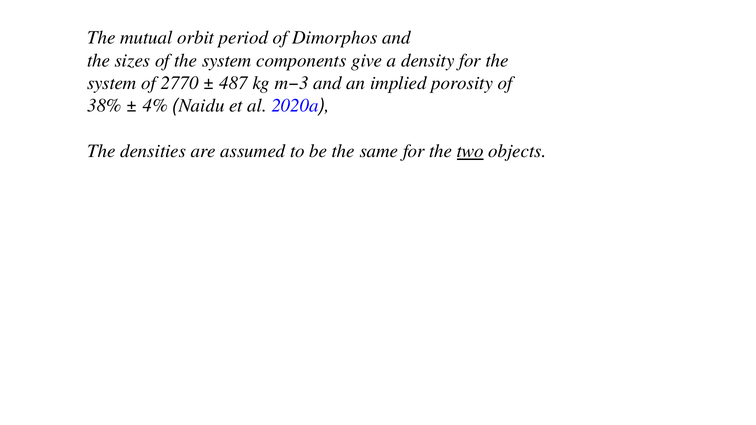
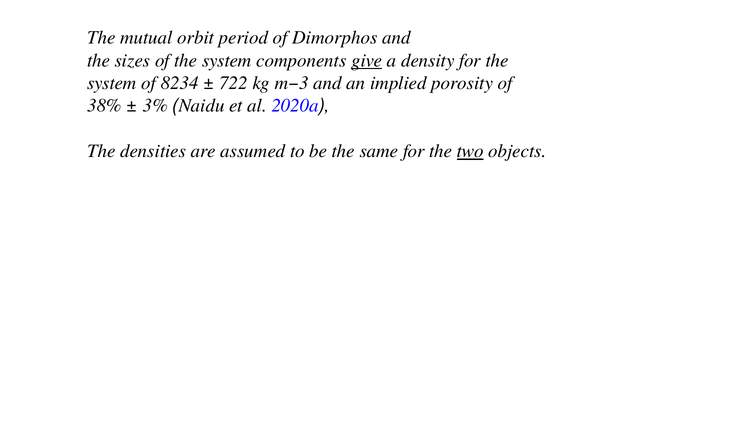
give underline: none -> present
2770: 2770 -> 8234
487: 487 -> 722
4%: 4% -> 3%
